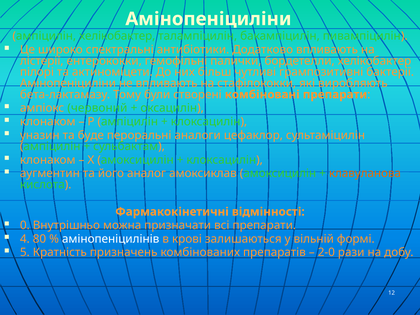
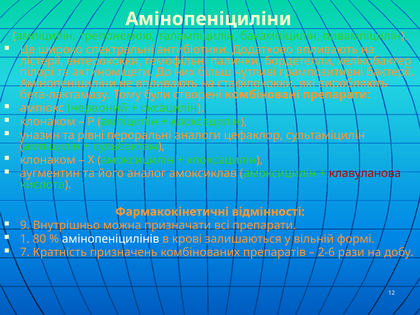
ампіцилін хелікобактер: хелікобактер -> трепонемою
буде: буде -> рівні
клавуланова colour: orange -> red
0: 0 -> 9
4: 4 -> 1
5: 5 -> 7
2-0: 2-0 -> 2-6
